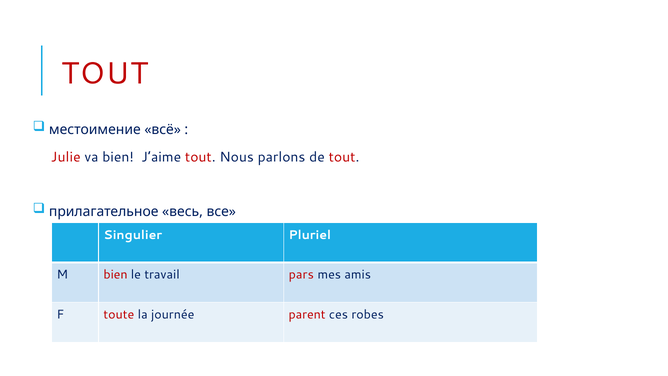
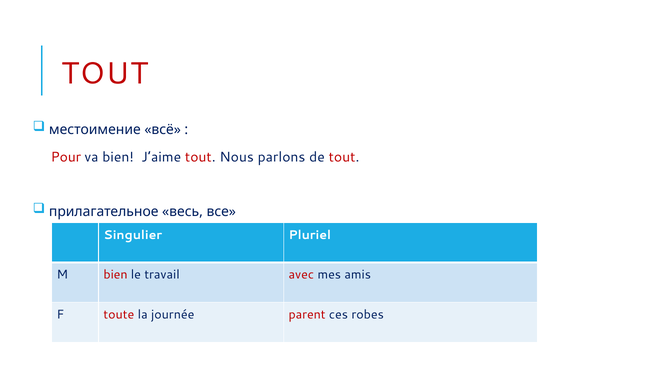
Julie: Julie -> Pour
pars: pars -> avec
